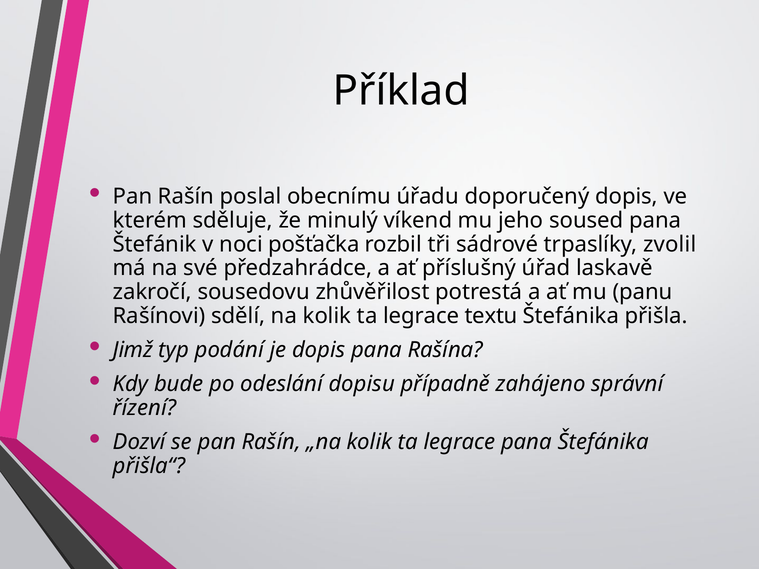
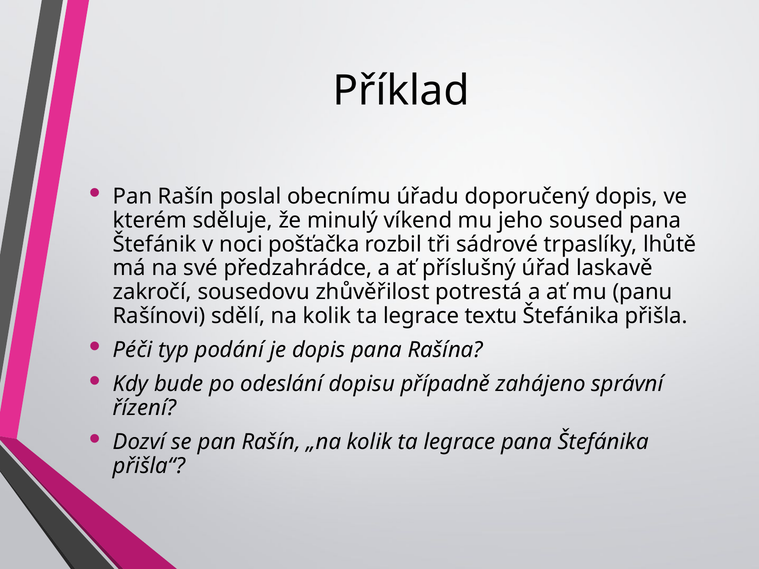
zvolil: zvolil -> lhůtě
Jimž: Jimž -> Péči
